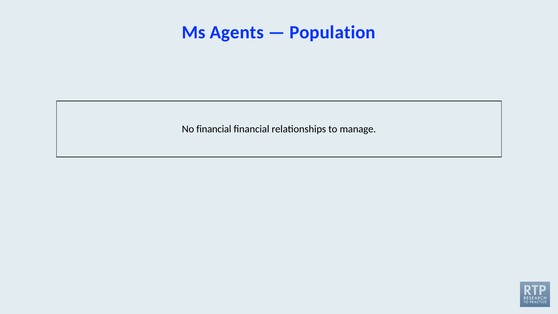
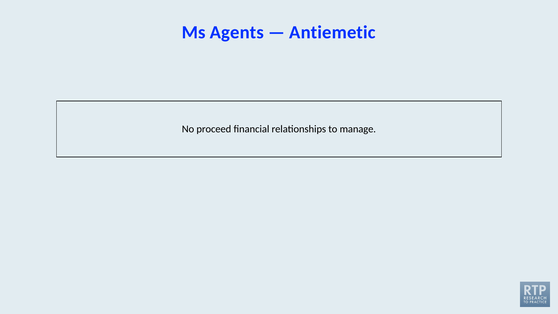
Population: Population -> Antiemetic
No financial: financial -> proceed
